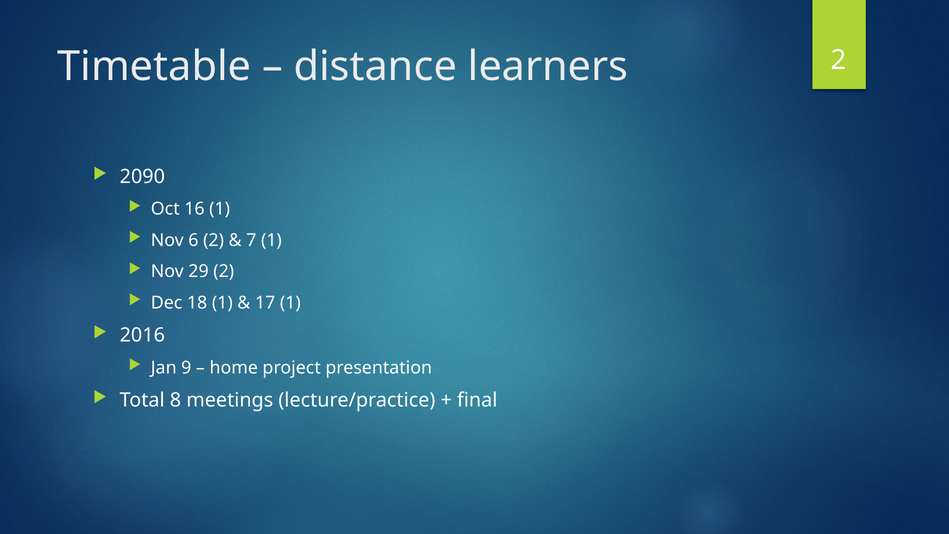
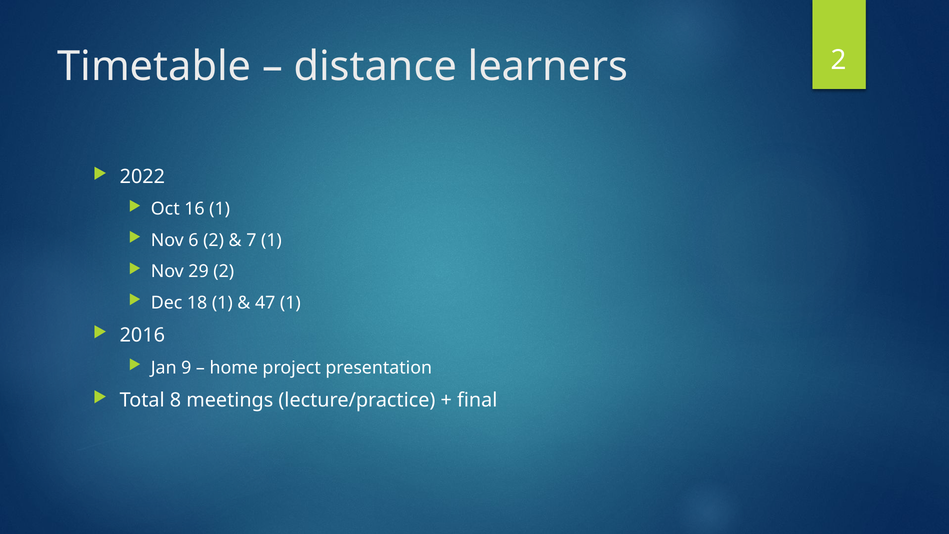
2090: 2090 -> 2022
17: 17 -> 47
